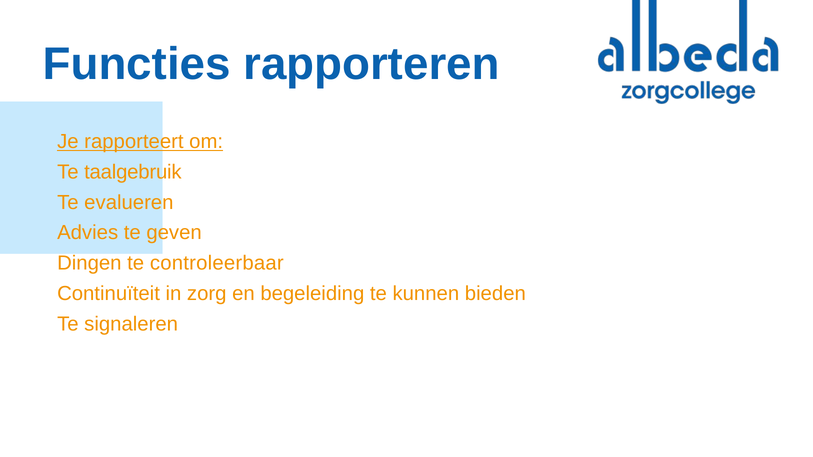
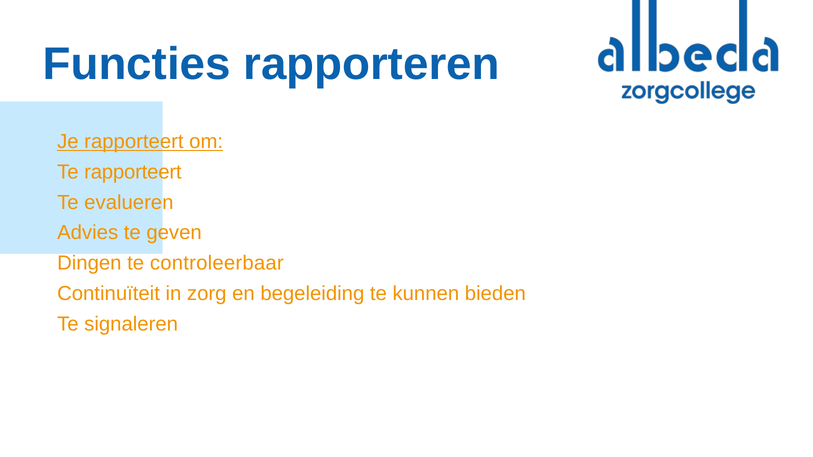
Te taalgebruik: taalgebruik -> rapporteert
